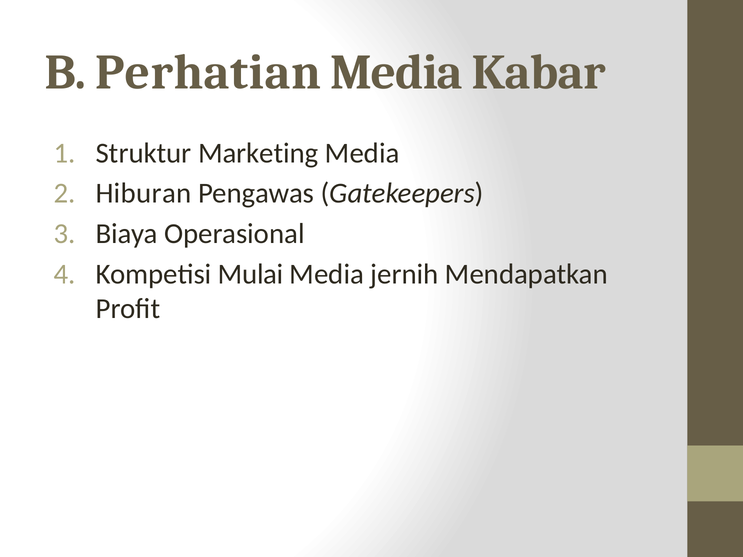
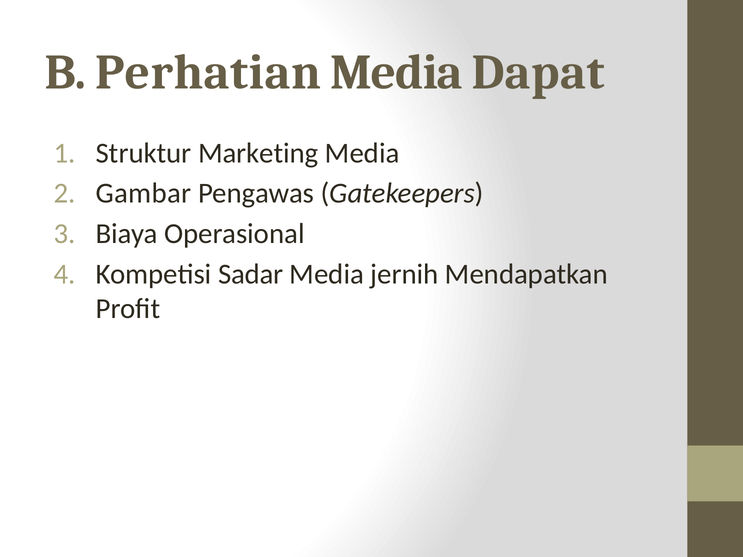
Kabar: Kabar -> Dapat
Hiburan: Hiburan -> Gambar
Mulai: Mulai -> Sadar
